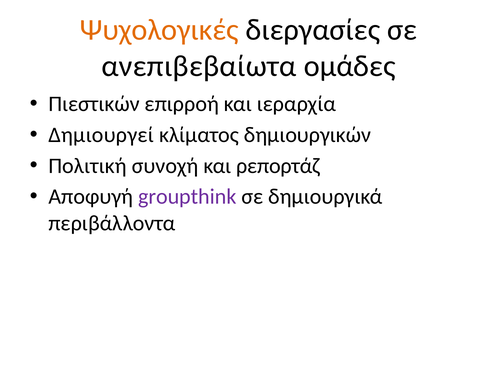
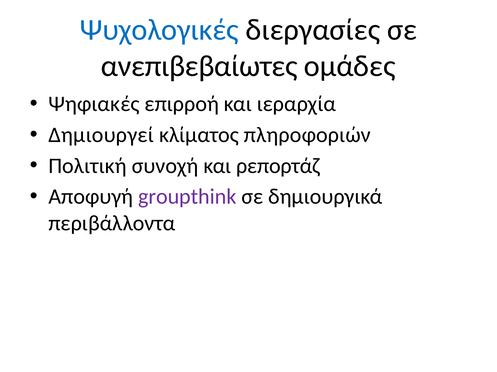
Ψυχολογικές colour: orange -> blue
ανεπιβεβαίωτα: ανεπιβεβαίωτα -> ανεπιβεβαίωτες
Πιεστικών: Πιεστικών -> Ψηφιακές
δημιουργικών: δημιουργικών -> πληροφοριών
